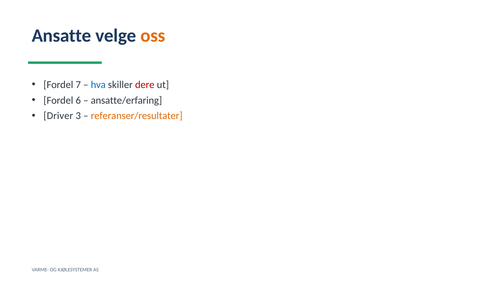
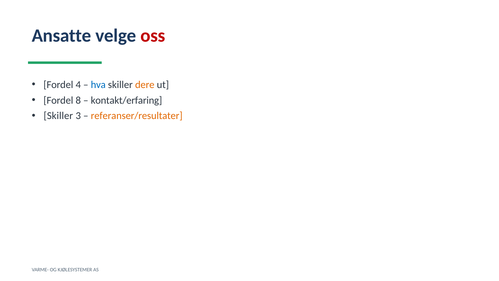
oss colour: orange -> red
7: 7 -> 4
dere colour: red -> orange
6: 6 -> 8
ansatte/erfaring: ansatte/erfaring -> kontakt/erfaring
Driver at (58, 116): Driver -> Skiller
